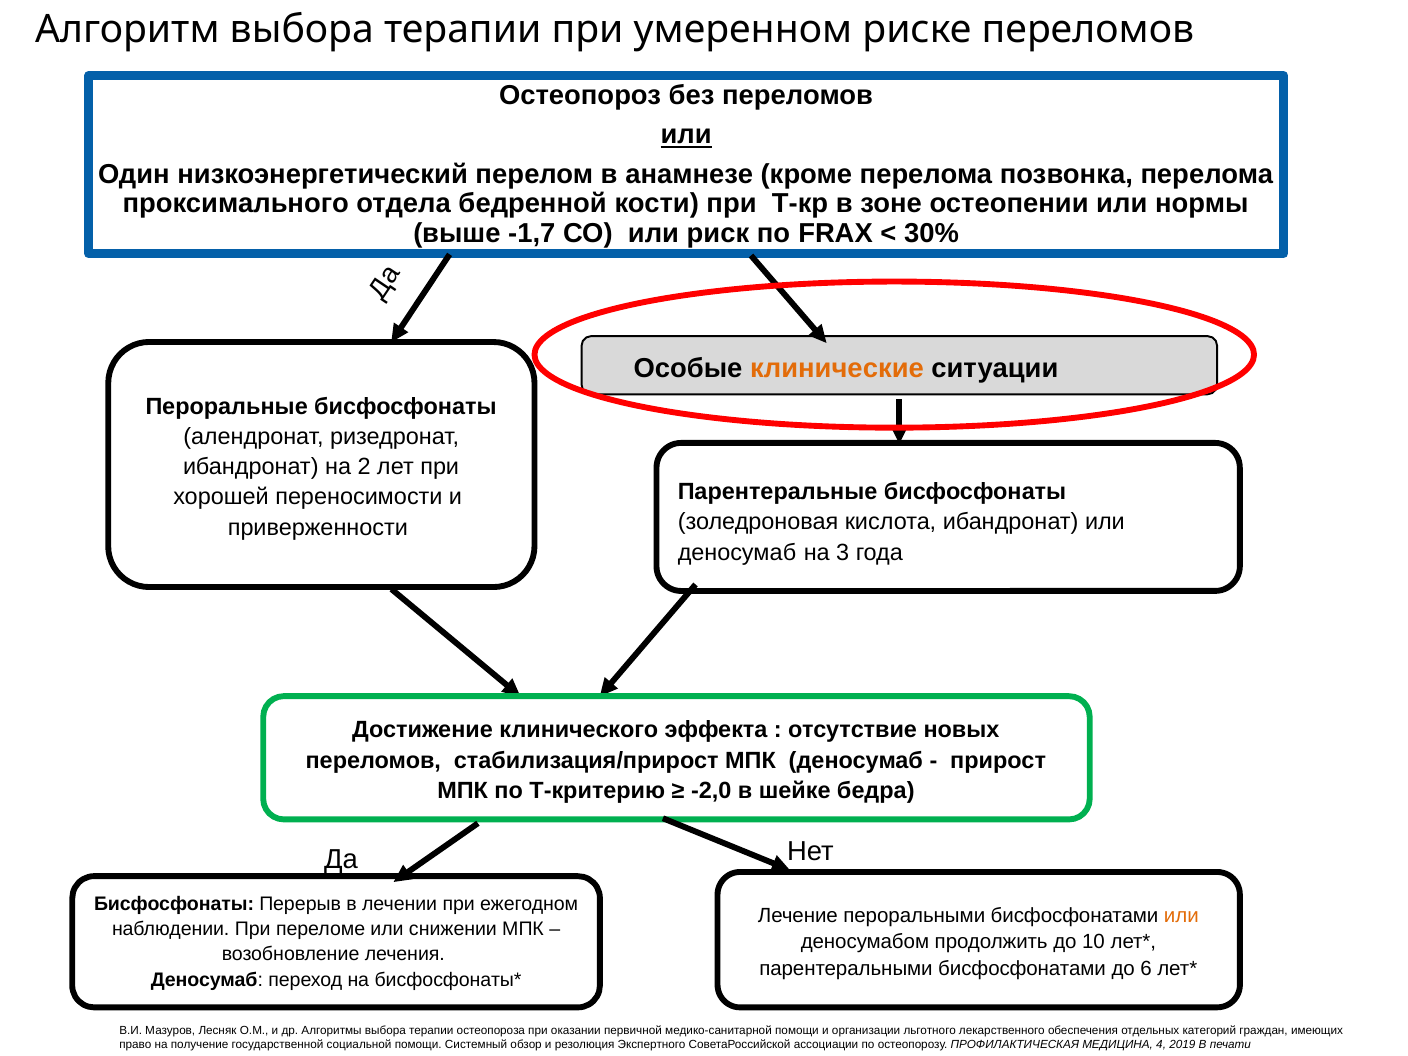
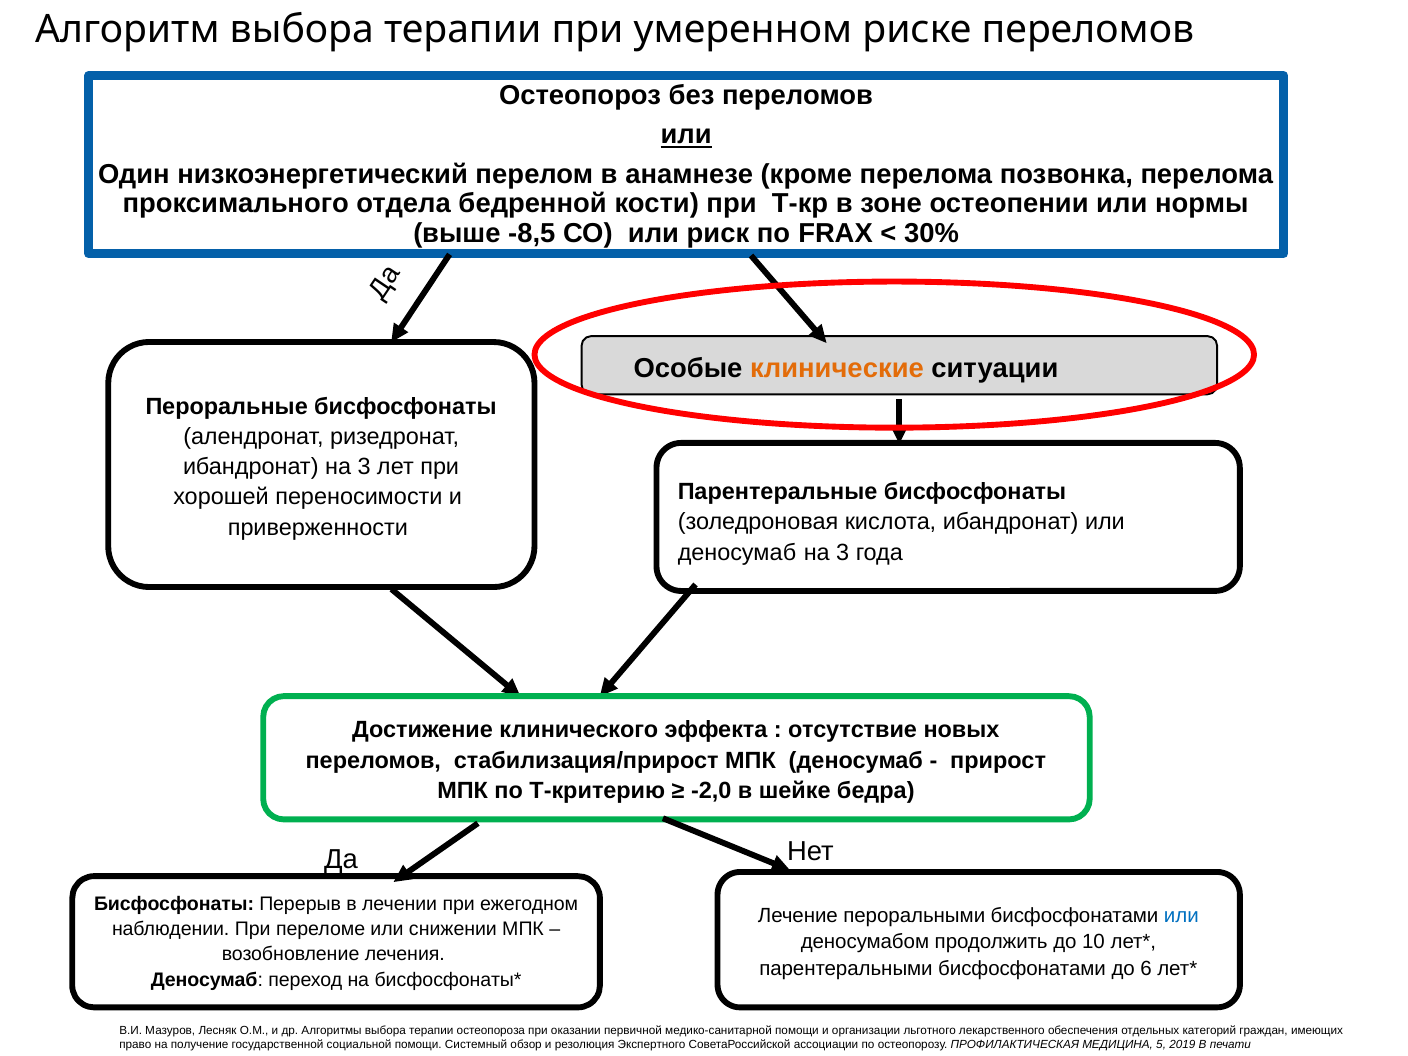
-1,7: -1,7 -> -8,5
ибандронат на 2: 2 -> 3
или at (1181, 916) colour: orange -> blue
4: 4 -> 5
